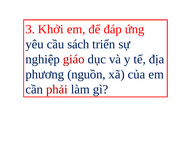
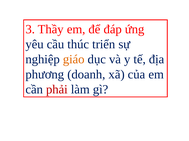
Khởi: Khởi -> Thầy
sách: sách -> thúc
giáo colour: red -> orange
nguồn: nguồn -> doanh
